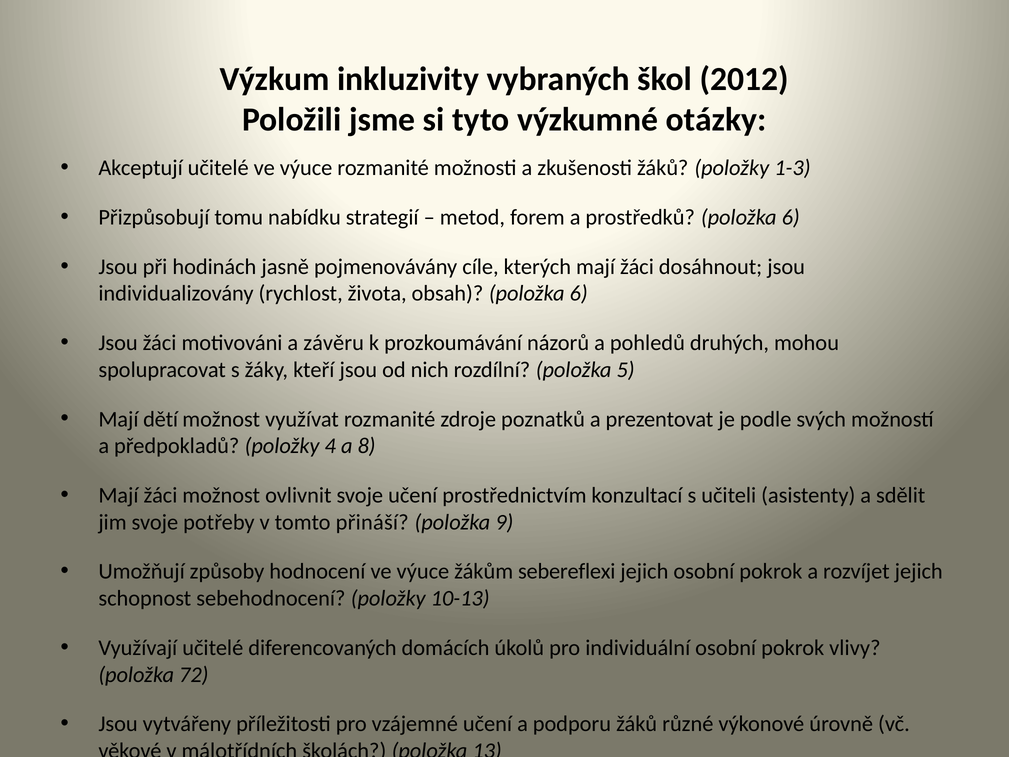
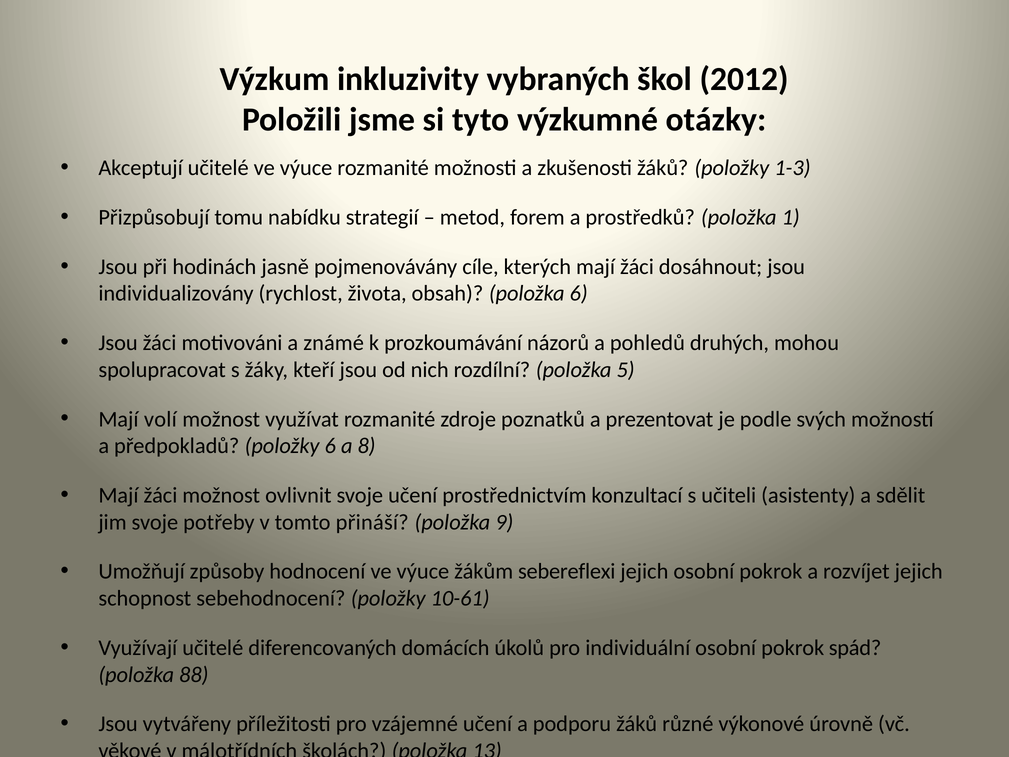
prostředků položka 6: 6 -> 1
závěru: závěru -> známé
dětí: dětí -> volí
položky 4: 4 -> 6
10-13: 10-13 -> 10-61
vlivy: vlivy -> spád
72: 72 -> 88
